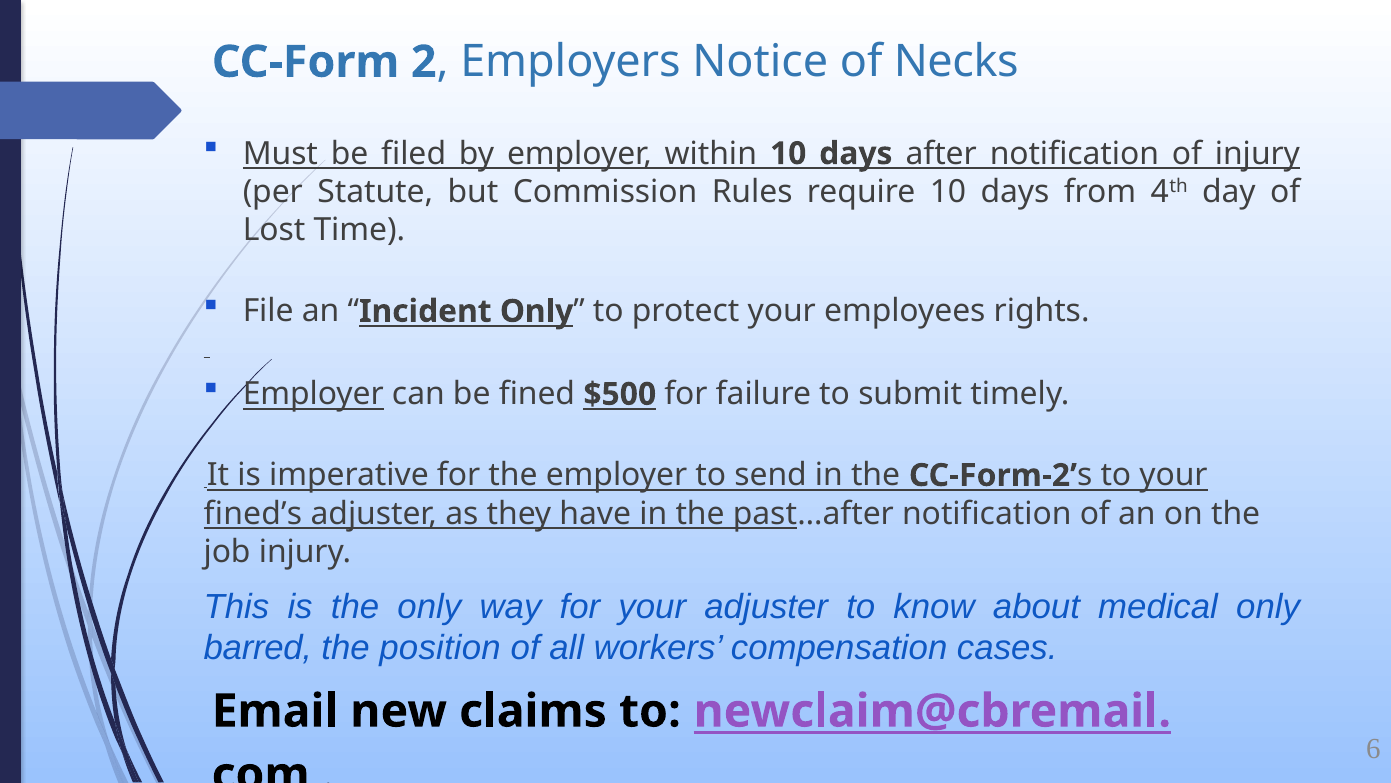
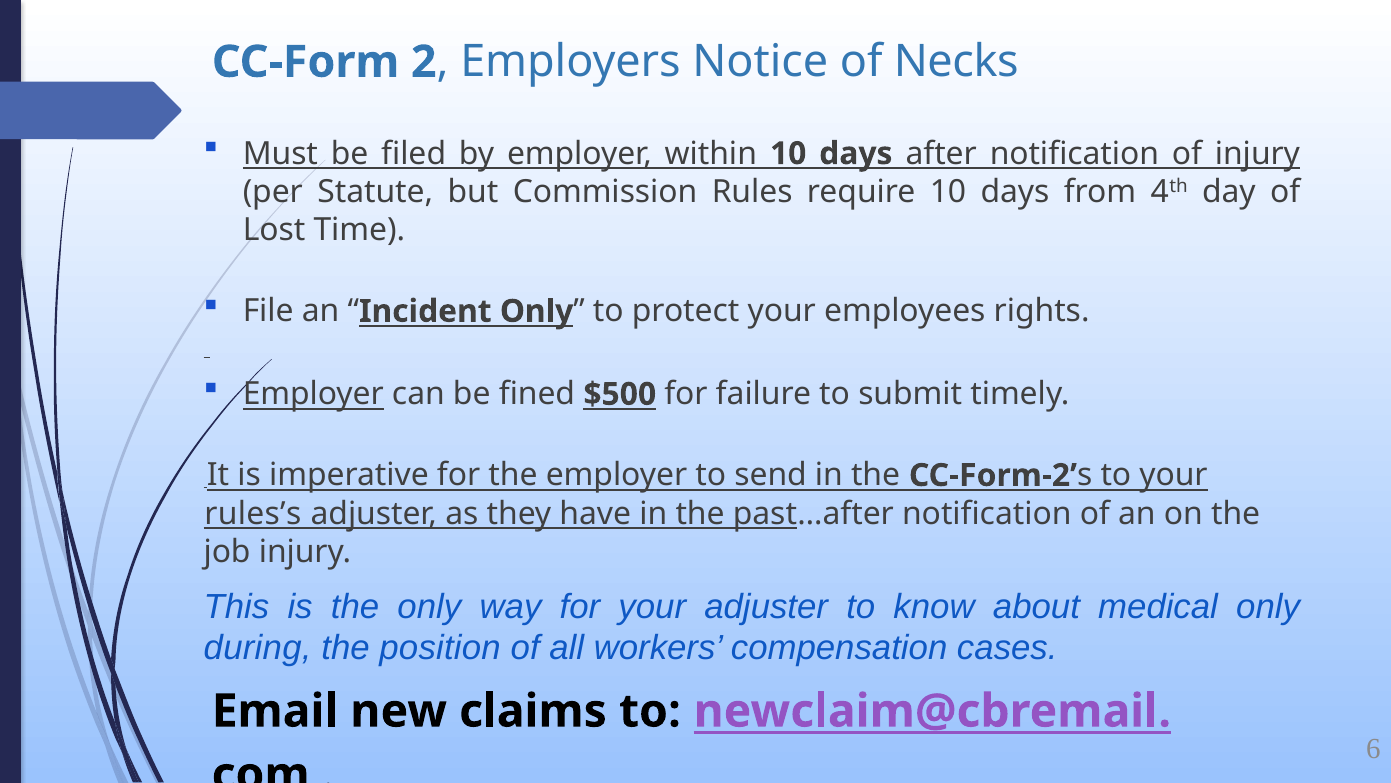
fined’s: fined’s -> rules’s
barred: barred -> during
